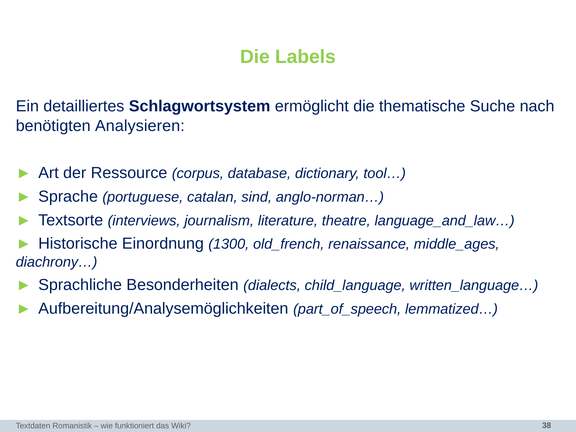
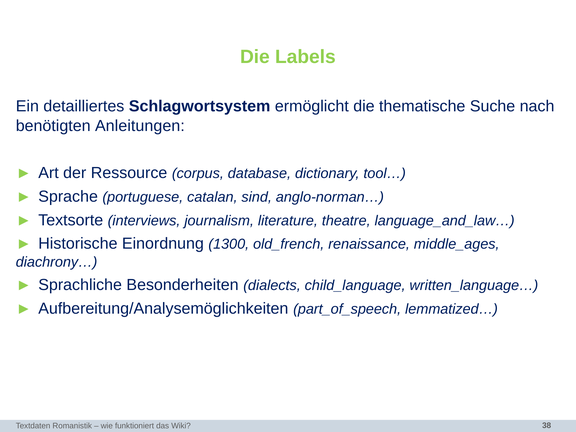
Analysieren: Analysieren -> Anleitungen
